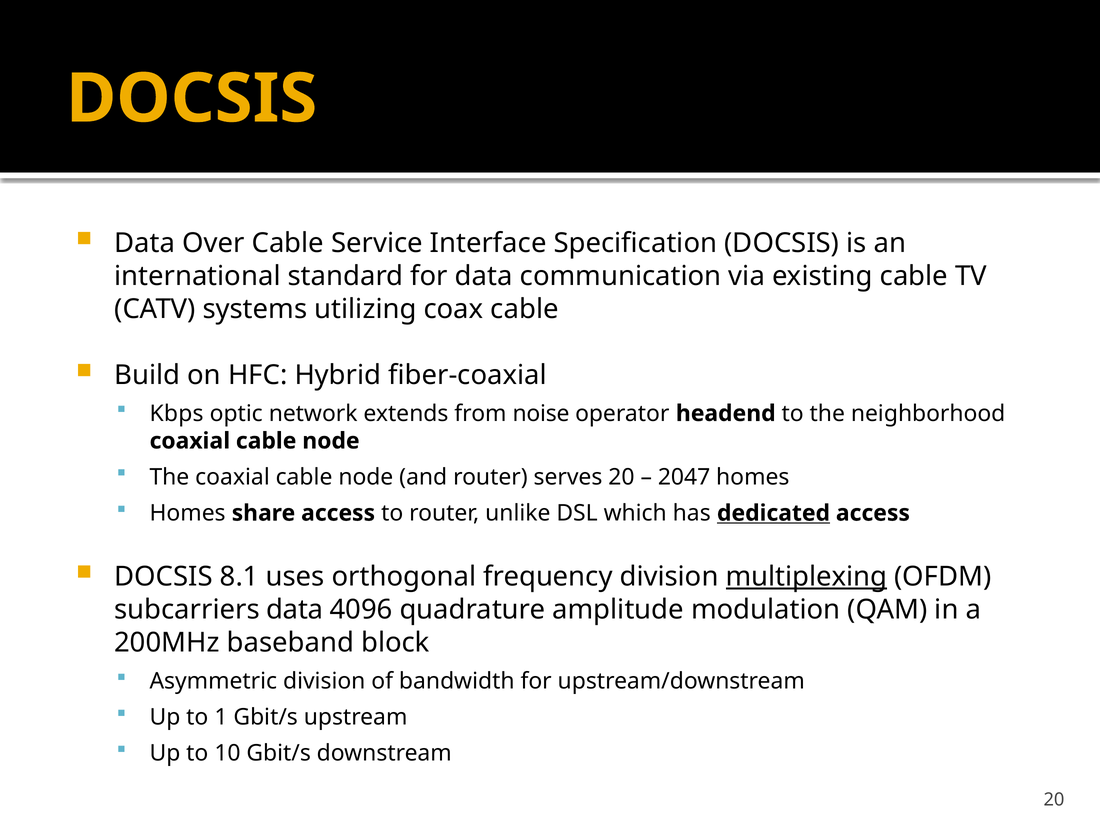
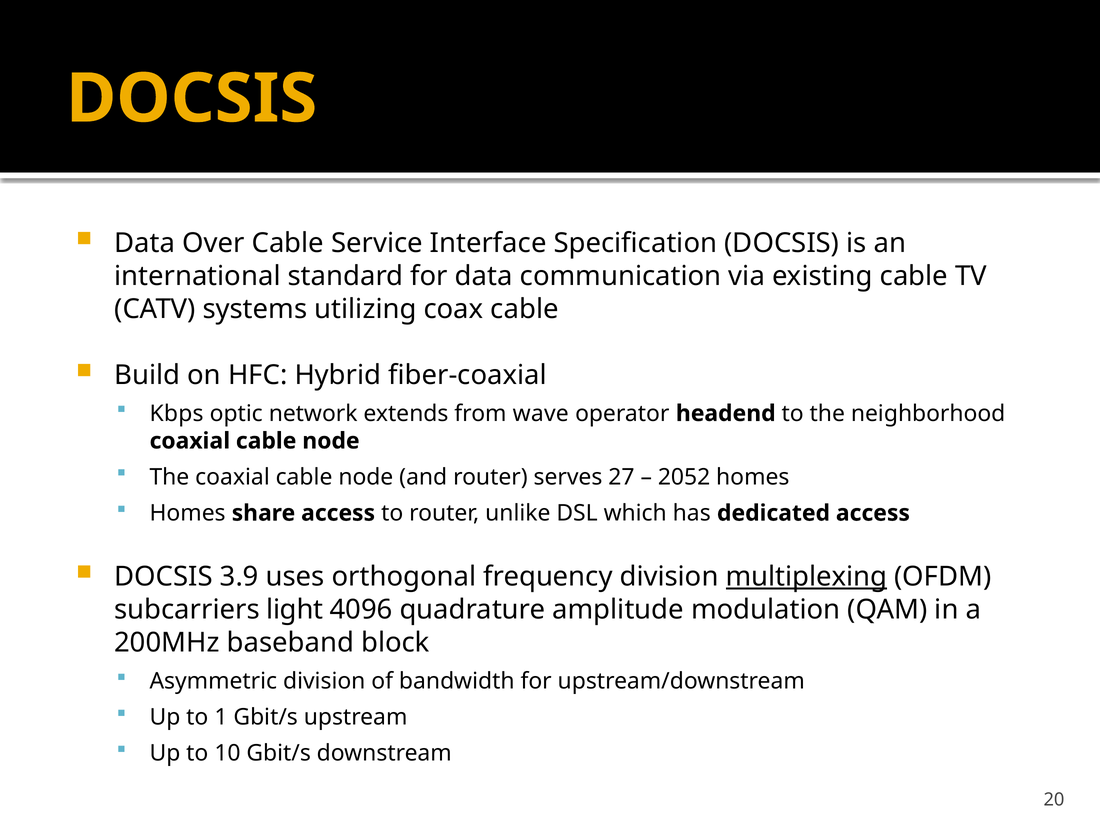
noise: noise -> wave
serves 20: 20 -> 27
2047: 2047 -> 2052
dedicated underline: present -> none
8.1: 8.1 -> 3.9
subcarriers data: data -> light
